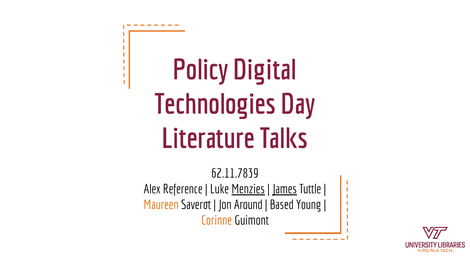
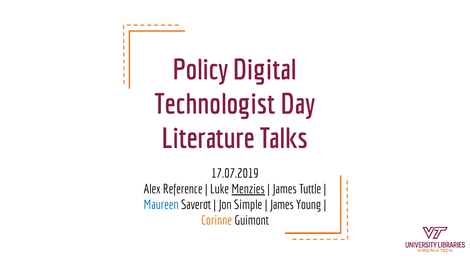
Technologies: Technologies -> Technologist
62.11.7839: 62.11.7839 -> 17.07.2019
James at (285, 189) underline: present -> none
Maureen colour: orange -> blue
Around: Around -> Simple
Based at (282, 205): Based -> James
